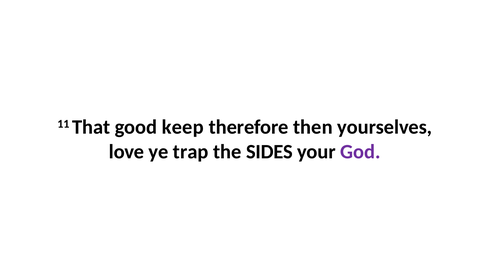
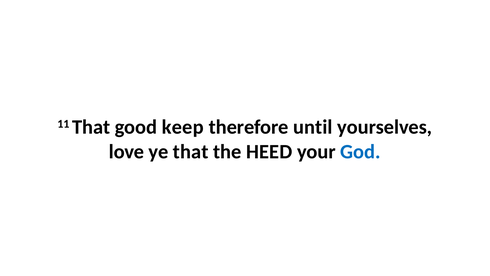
then: then -> until
ye trap: trap -> that
SIDES: SIDES -> HEED
God colour: purple -> blue
